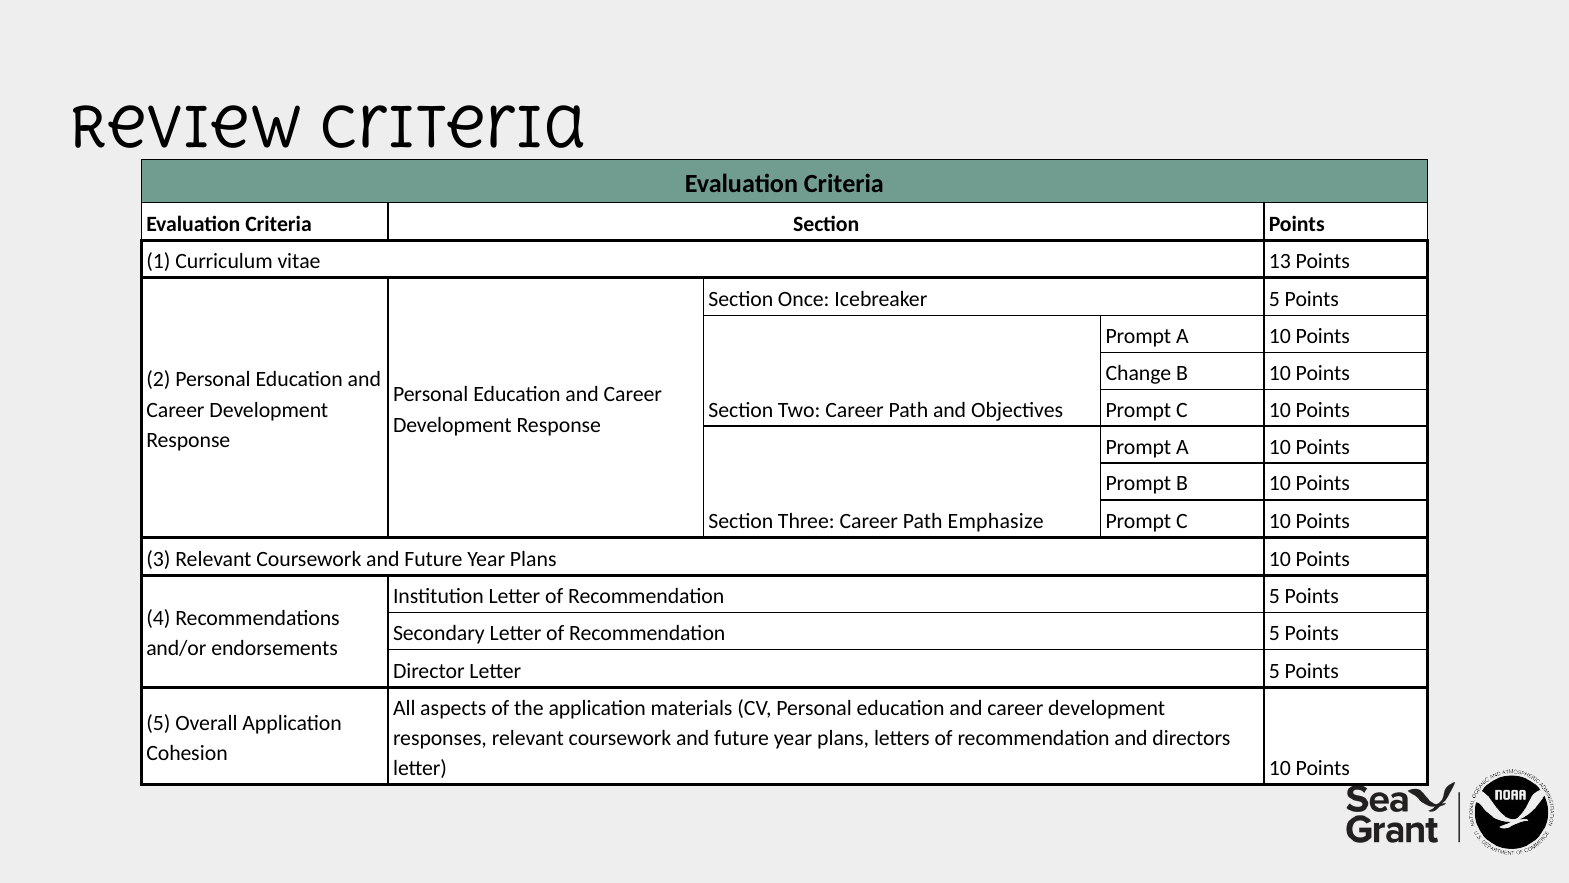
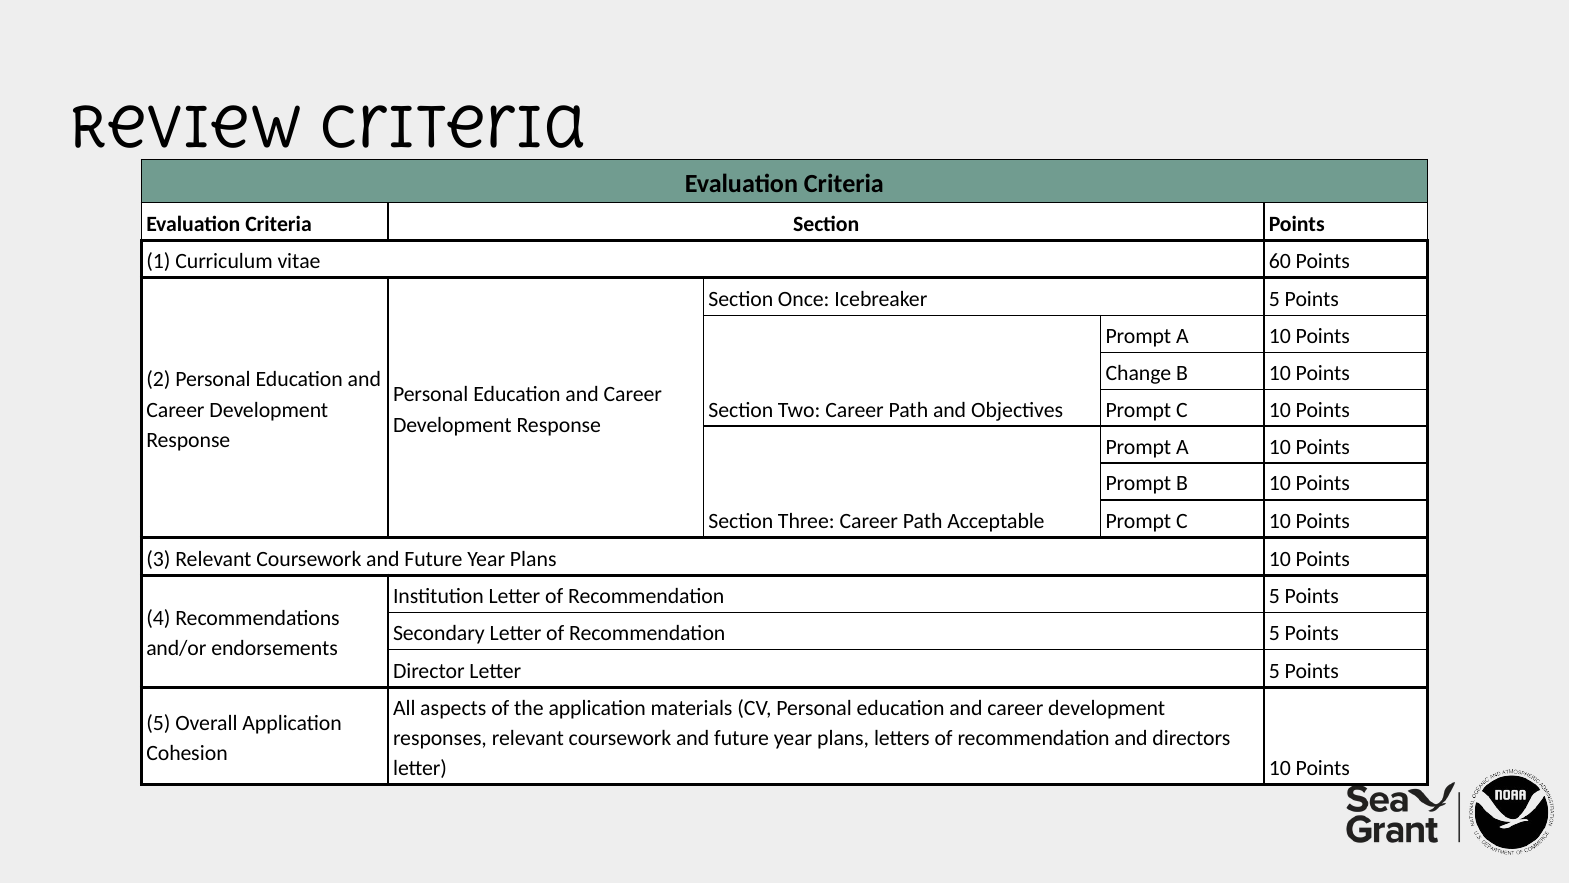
13: 13 -> 60
Emphasize: Emphasize -> Acceptable
